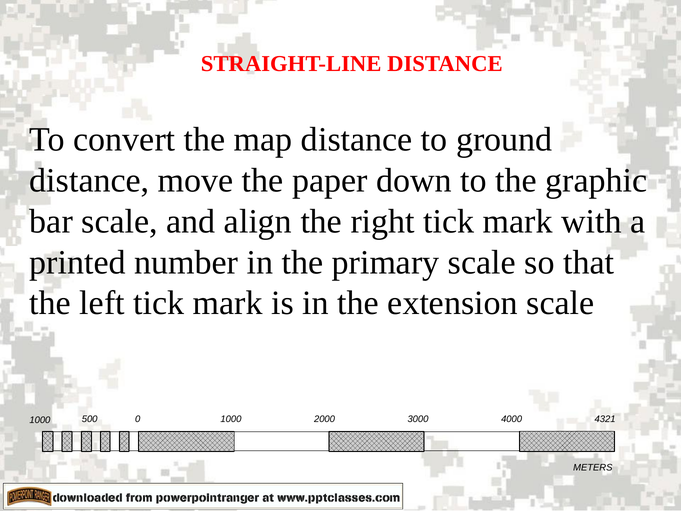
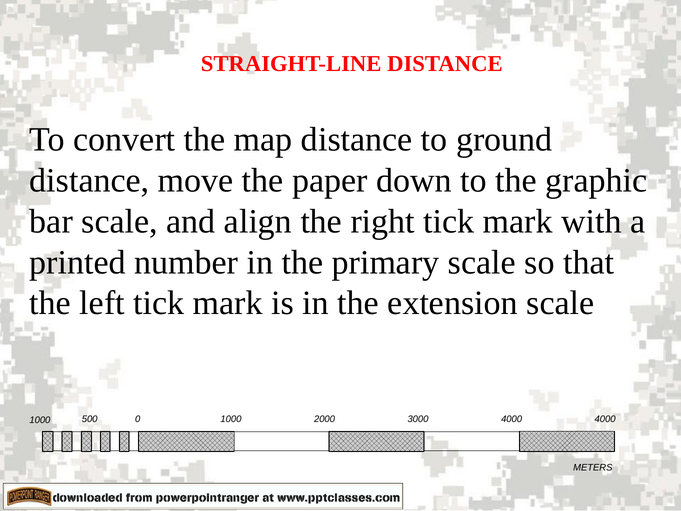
4000 4321: 4321 -> 4000
